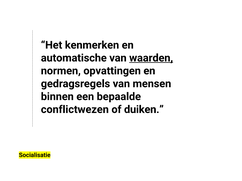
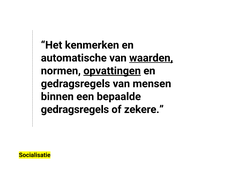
opvattingen underline: none -> present
conflictwezen at (75, 110): conflictwezen -> gedragsregels
duiken: duiken -> zekere
